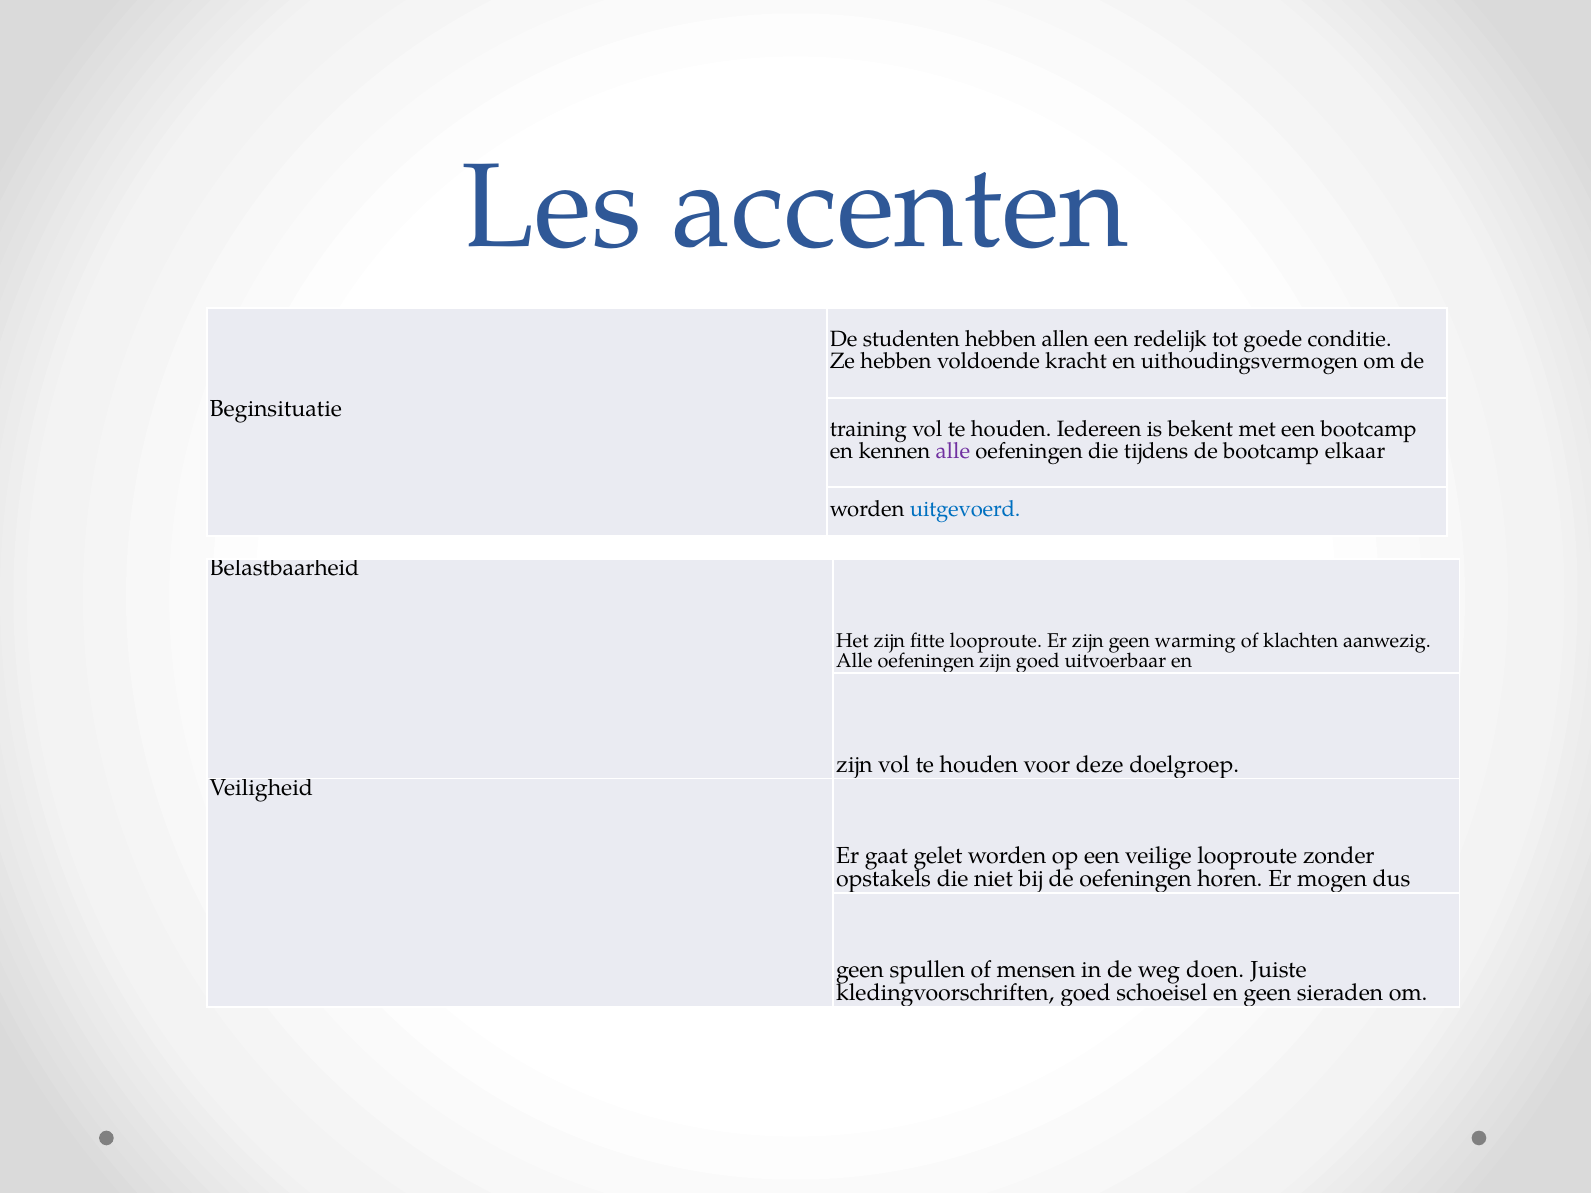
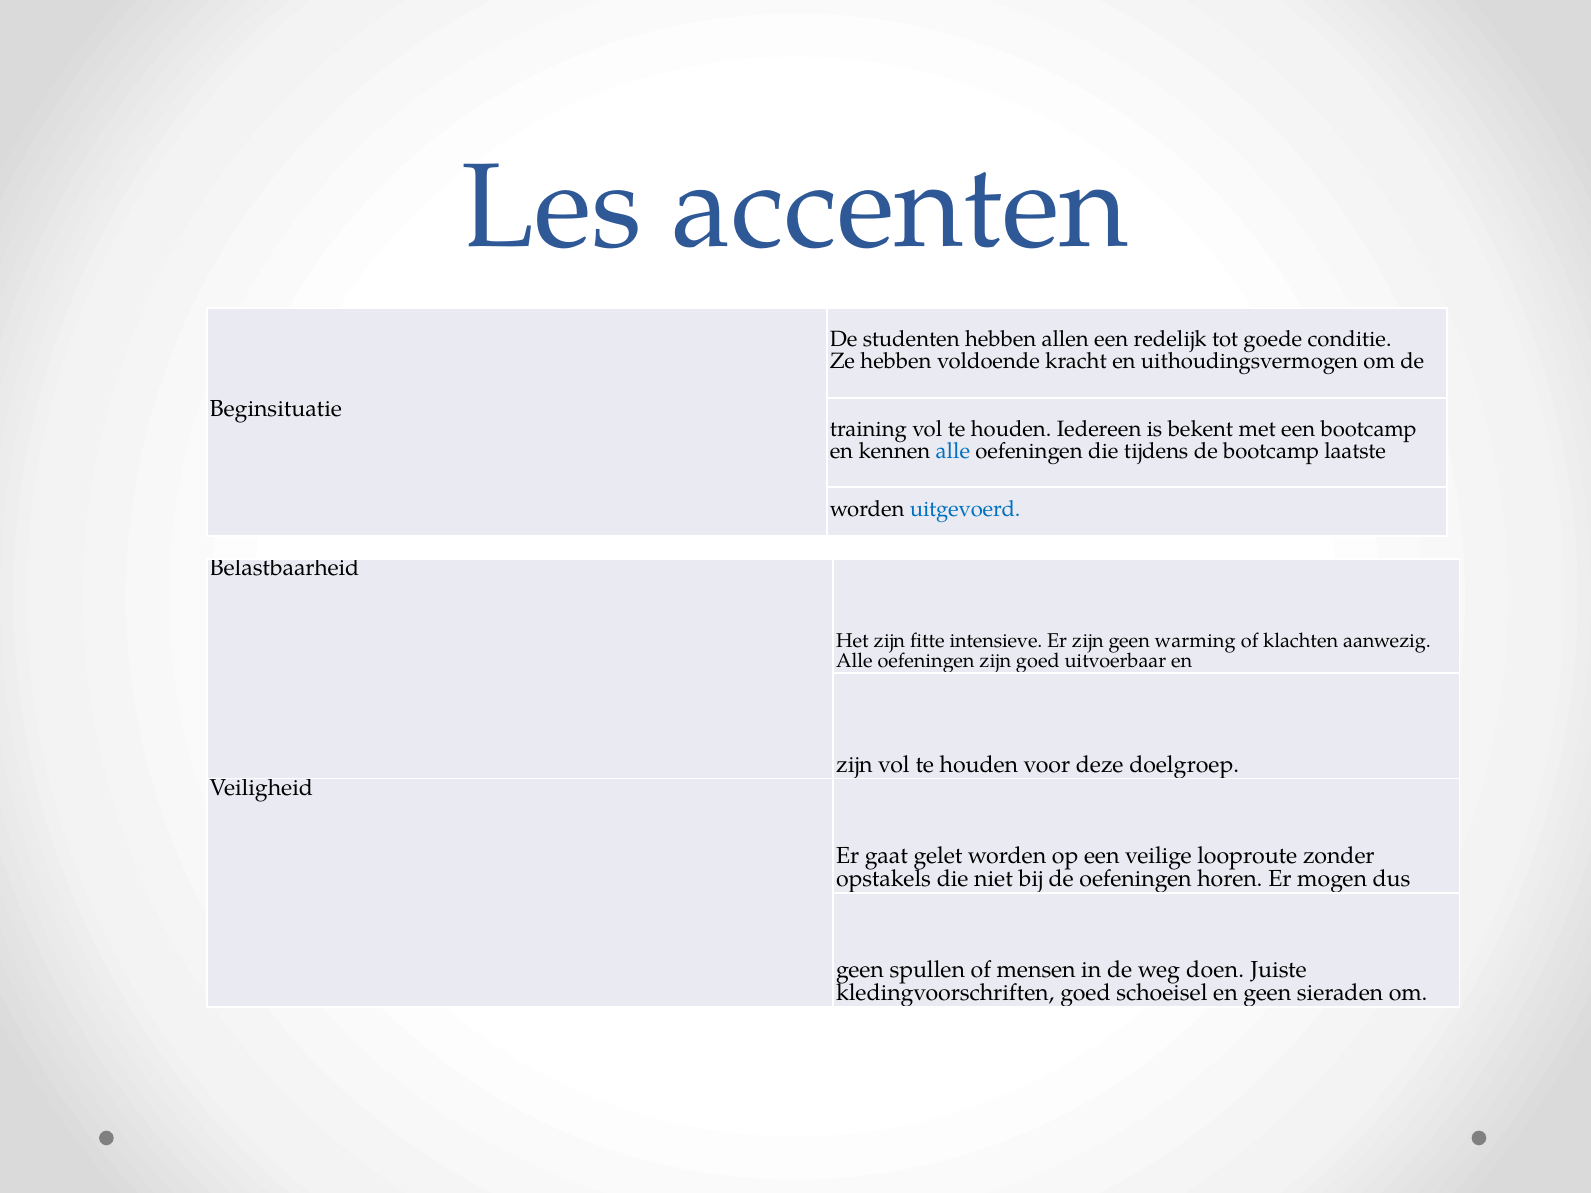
alle at (953, 451) colour: purple -> blue
elkaar: elkaar -> laatste
fitte looproute: looproute -> intensieve
